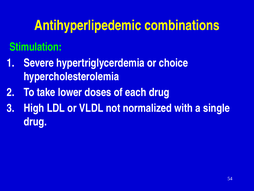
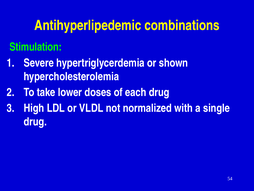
choice: choice -> shown
